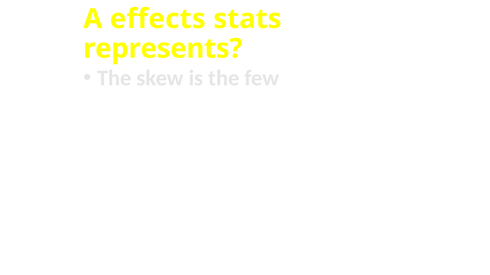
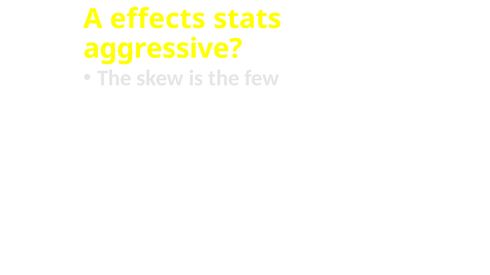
represents: represents -> aggressive
